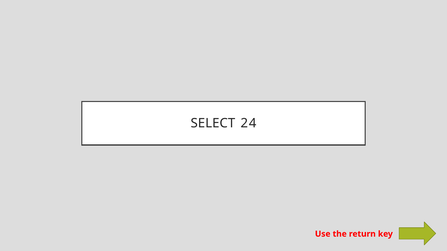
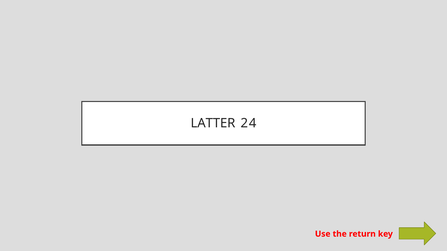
SELECT: SELECT -> LATTER
